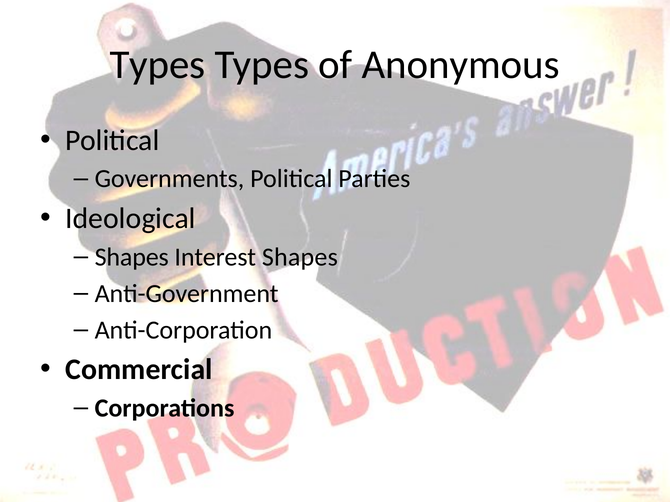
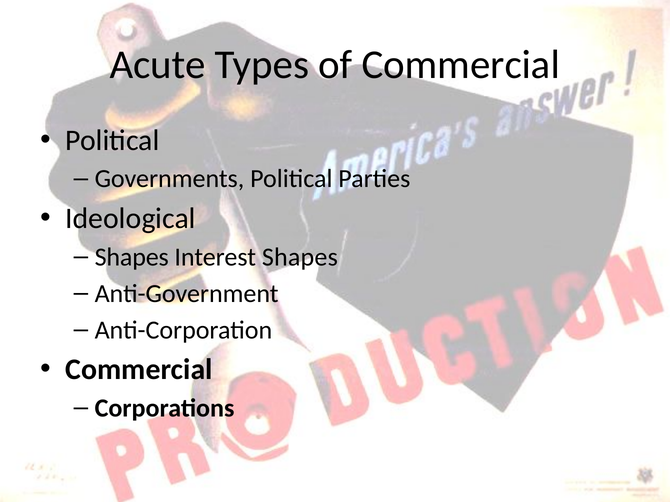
Types at (158, 65): Types -> Acute
of Anonymous: Anonymous -> Commercial
